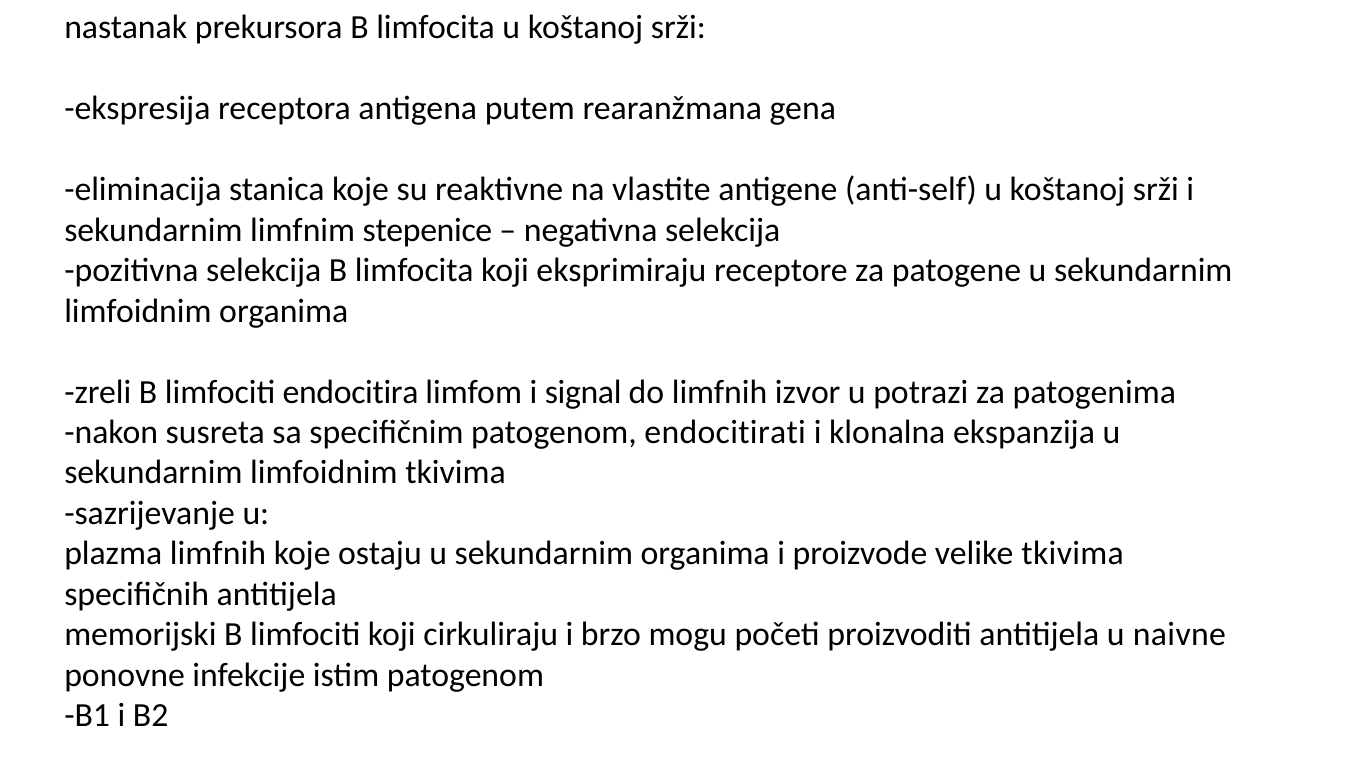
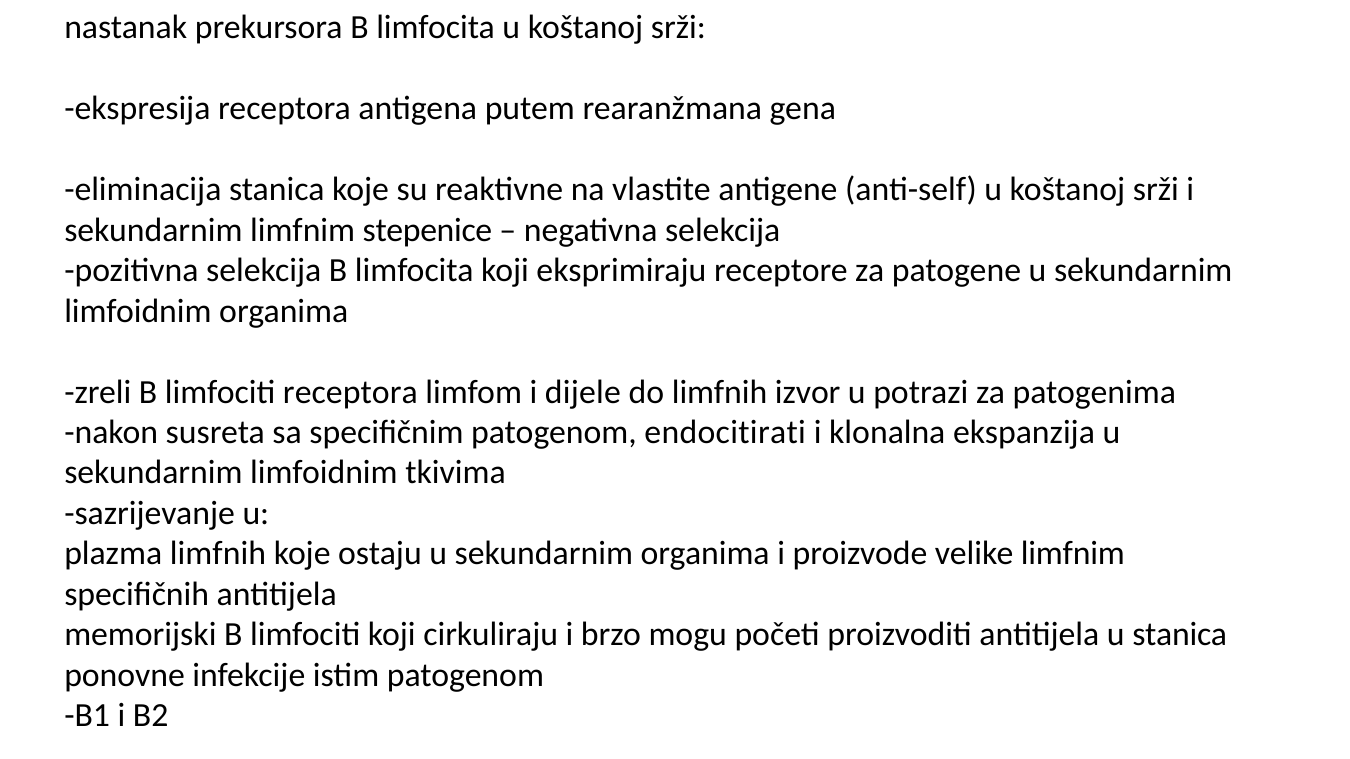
limfociti endocitira: endocitira -> receptora
signal: signal -> dijele
velike tkivima: tkivima -> limfnim
u naivne: naivne -> stanica
